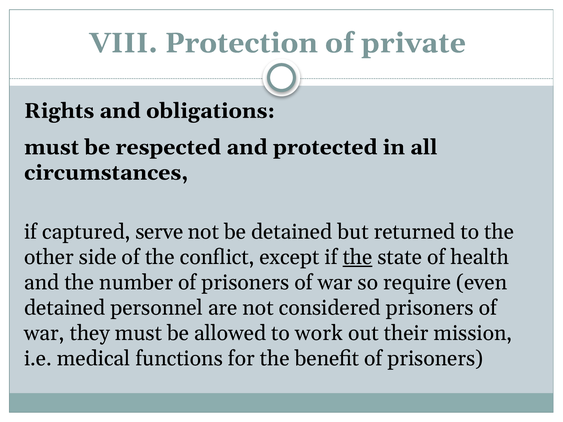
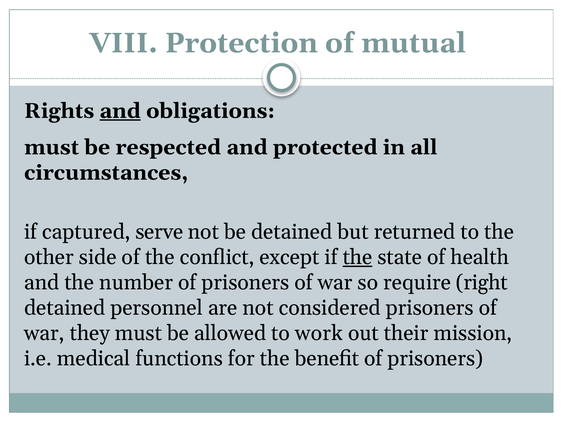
private: private -> mutual
and at (120, 111) underline: none -> present
even: even -> right
